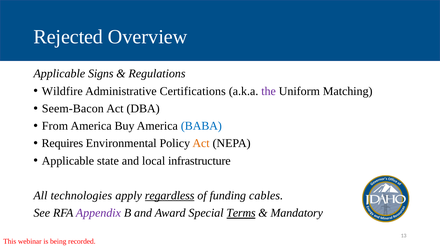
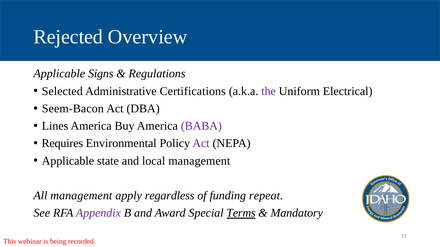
Wildfire: Wildfire -> Selected
Matching: Matching -> Electrical
From: From -> Lines
BABA colour: blue -> purple
Act at (201, 144) colour: orange -> purple
local infrastructure: infrastructure -> management
All technologies: technologies -> management
regardless underline: present -> none
cables: cables -> repeat
